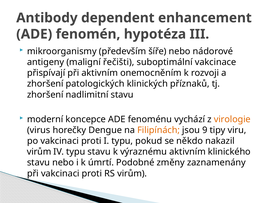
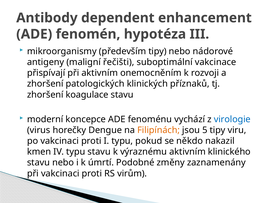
především šíře: šíře -> tipy
nadlimitní: nadlimitní -> koagulace
virologie colour: orange -> blue
9: 9 -> 5
virům at (39, 152): virům -> kmen
